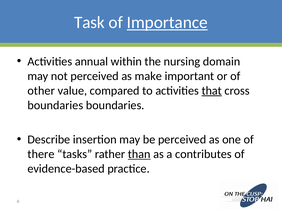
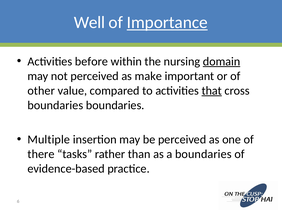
Task: Task -> Well
annual: annual -> before
domain underline: none -> present
Describe: Describe -> Multiple
than underline: present -> none
a contributes: contributes -> boundaries
